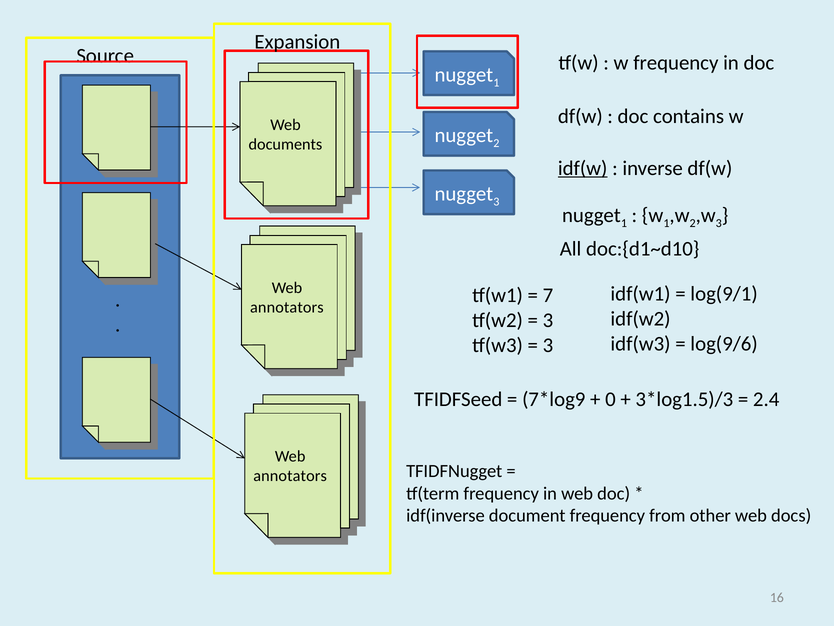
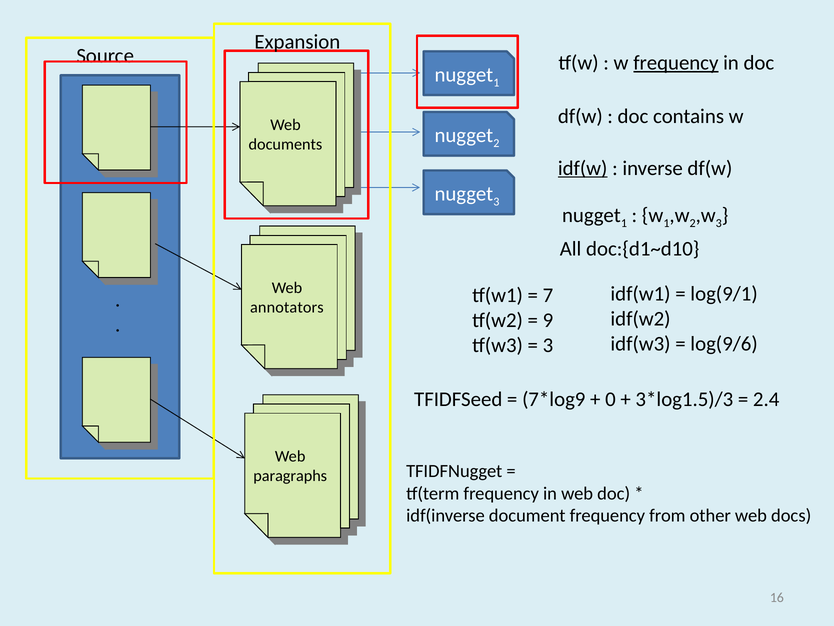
frequency at (676, 63) underline: none -> present
3 at (548, 320): 3 -> 9
annotators at (290, 476): annotators -> paragraphs
